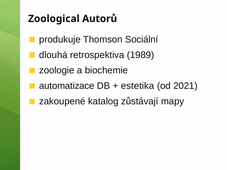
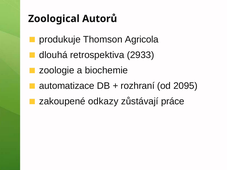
Sociální: Sociální -> Agricola
1989: 1989 -> 2933
estetika: estetika -> rozhraní
2021: 2021 -> 2095
katalog: katalog -> odkazy
mapy: mapy -> práce
